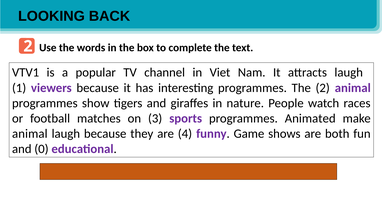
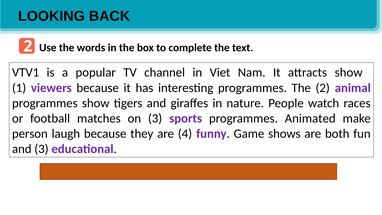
attracts laugh: laugh -> show
animal at (30, 134): animal -> person
and 0: 0 -> 3
